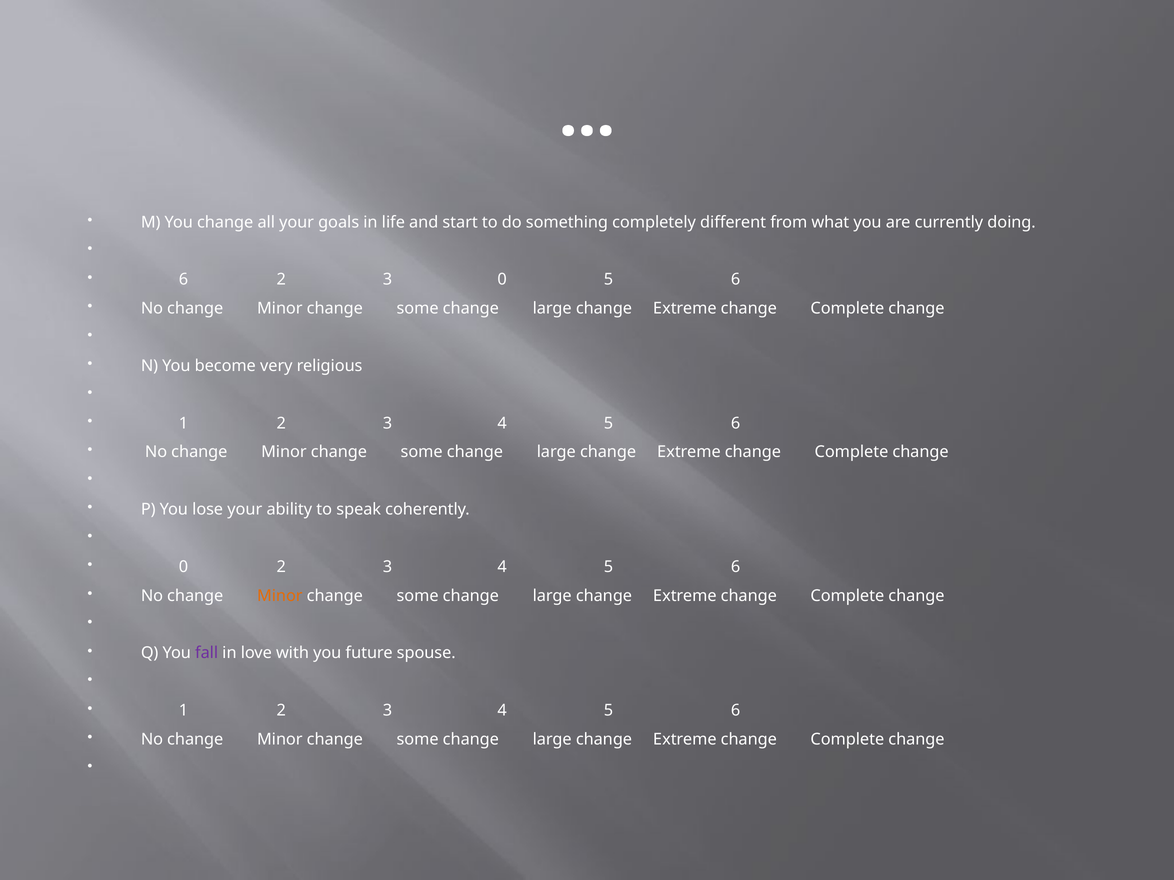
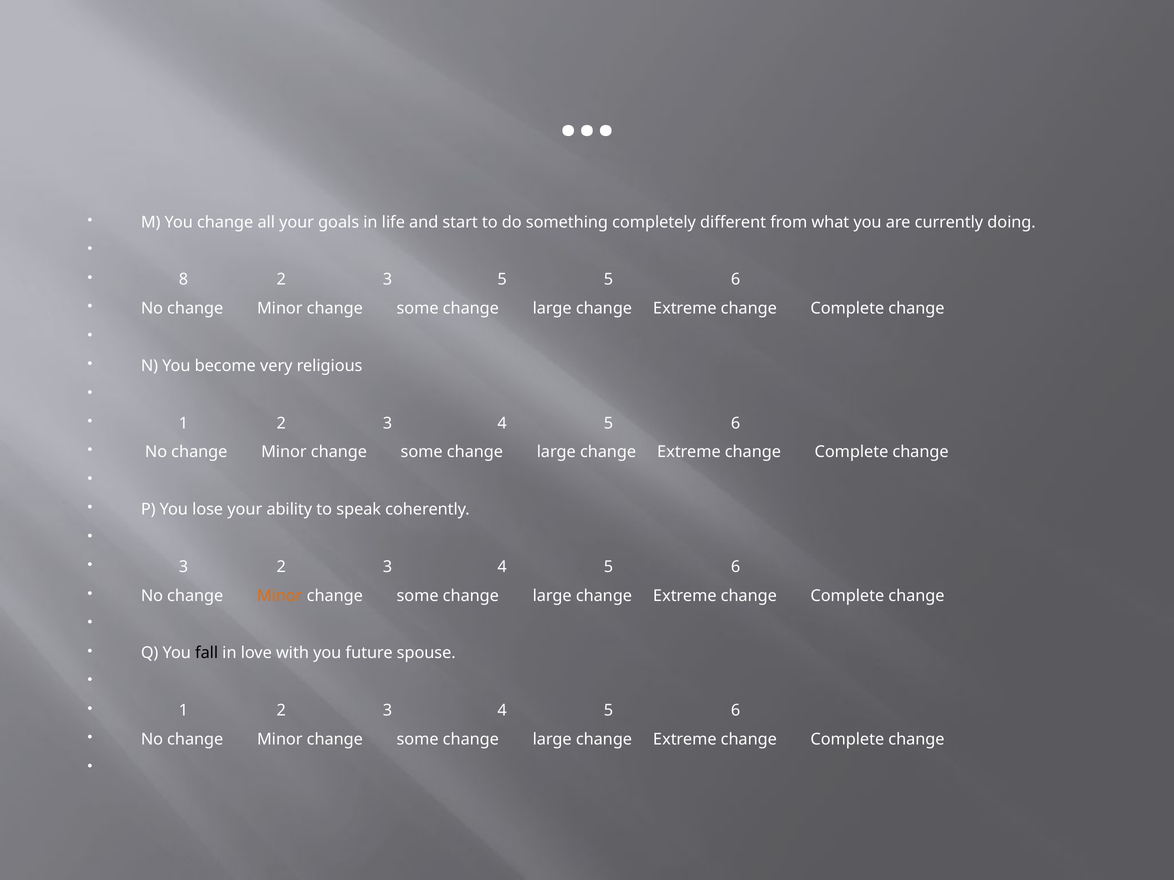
6 at (183, 280): 6 -> 8
3 0: 0 -> 5
0 at (183, 567): 0 -> 3
fall colour: purple -> black
